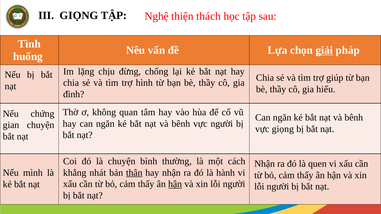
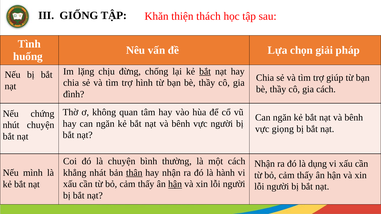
III GIỌNG: GIỌNG -> GIỐNG
Nghệ: Nghệ -> Khăn
giải underline: present -> none
bắt at (205, 71) underline: none -> present
gia hiểu: hiểu -> cách
gian: gian -> nhút
quen: quen -> dụng
